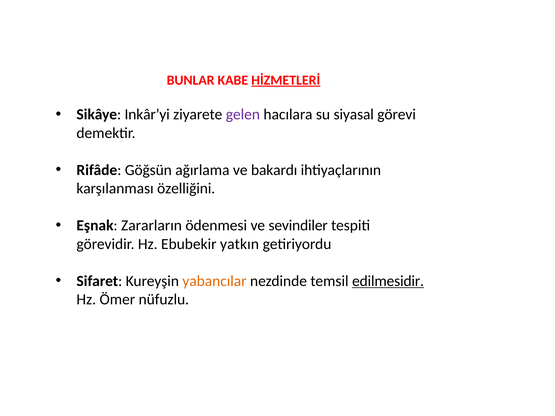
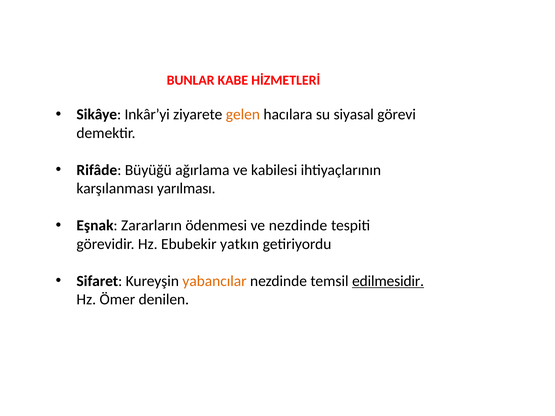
HİZMETLERİ underline: present -> none
gelen colour: purple -> orange
Göğsün: Göğsün -> Büyüğü
bakardı: bakardı -> kabilesi
özelliğini: özelliğini -> yarılması
ve sevindiler: sevindiler -> nezdinde
nüfuzlu: nüfuzlu -> denilen
